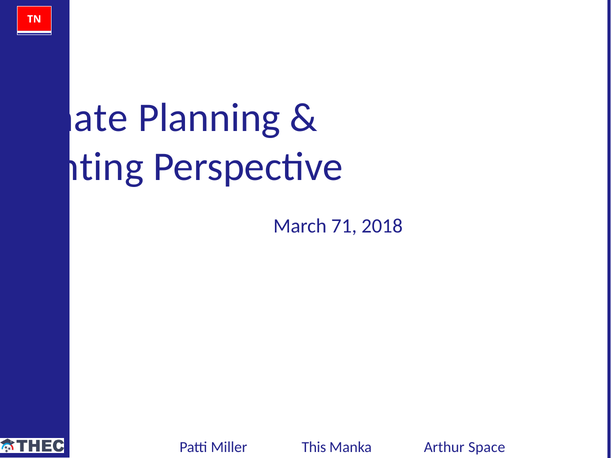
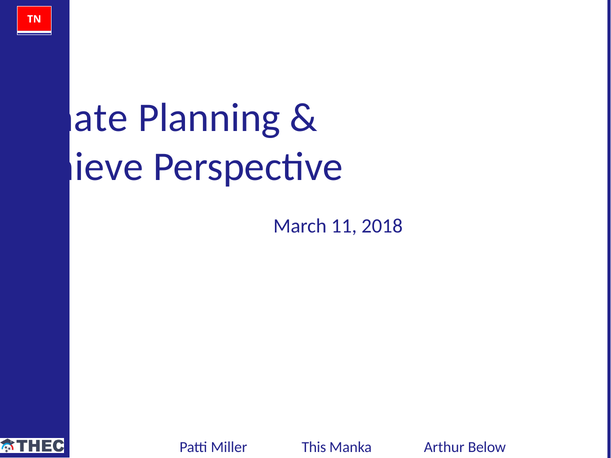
Lighting: Lighting -> Achieve
71: 71 -> 11
Space: Space -> Below
